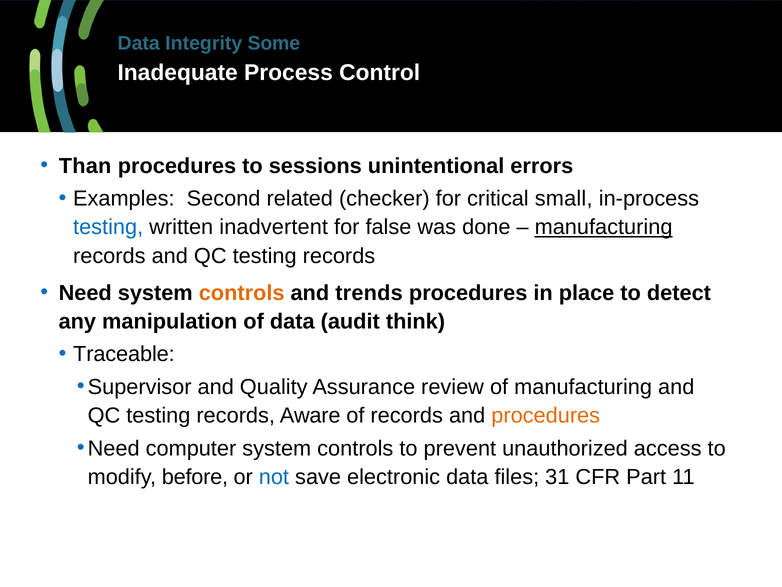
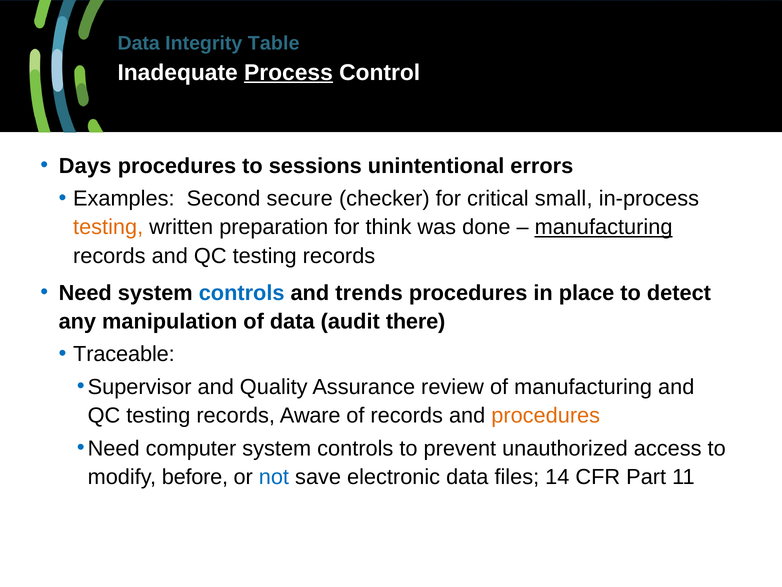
Some: Some -> Table
Process underline: none -> present
Than: Than -> Days
related: related -> secure
testing at (108, 227) colour: blue -> orange
inadvertent: inadvertent -> preparation
false: false -> think
controls at (242, 293) colour: orange -> blue
think: think -> there
31: 31 -> 14
